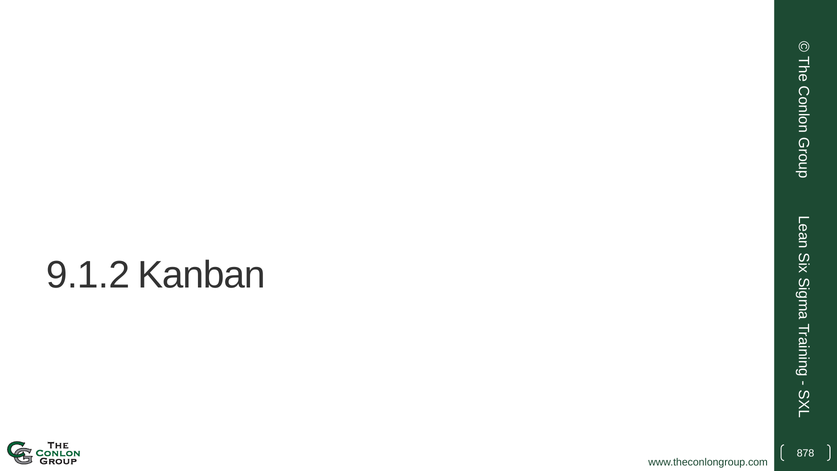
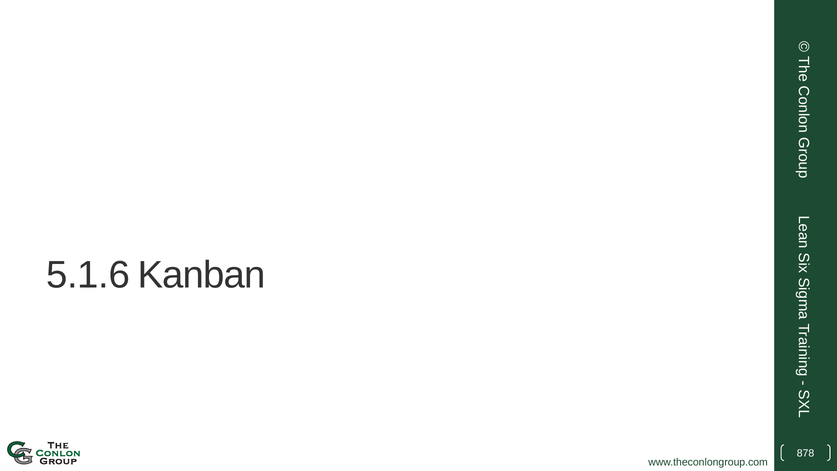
9.1.2: 9.1.2 -> 5.1.6
